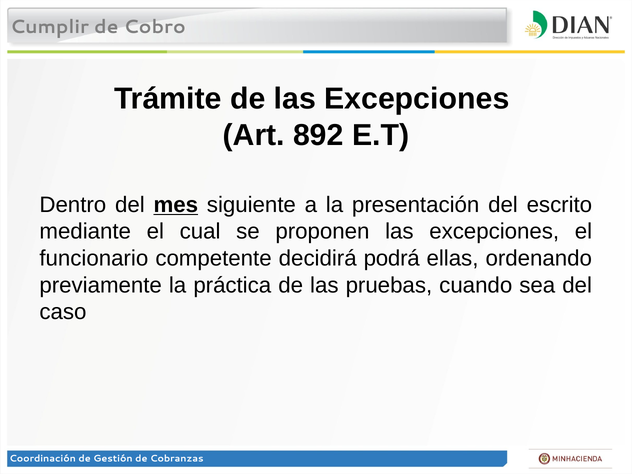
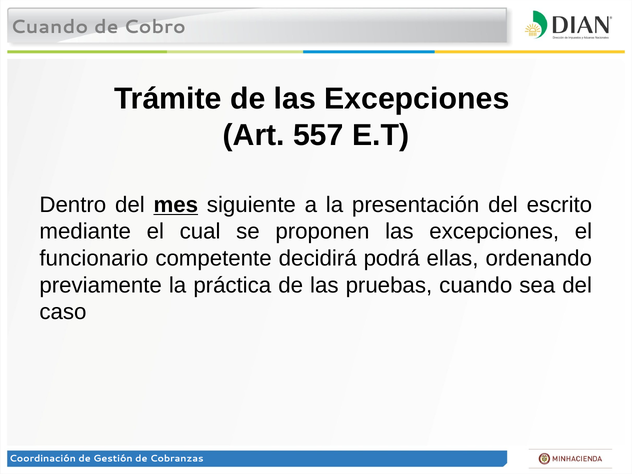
Cumplir at (49, 27): Cumplir -> Cuando
892: 892 -> 557
